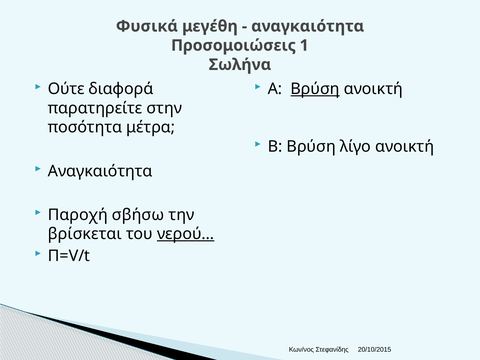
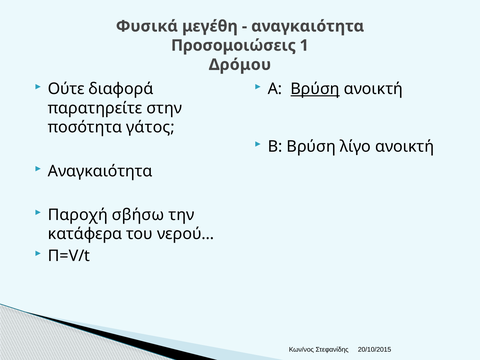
Σωλήνα: Σωλήνα -> Δρόμου
μέτρα: μέτρα -> γάτος
βρίσκεται: βρίσκεται -> κατάφερα
νερού… underline: present -> none
